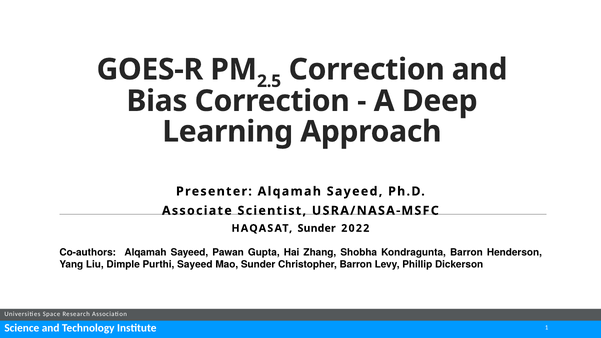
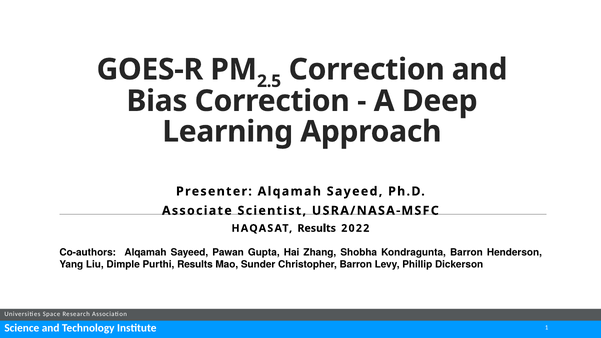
HAQASAT Sunder: Sunder -> Results
Purthi Sayeed: Sayeed -> Results
